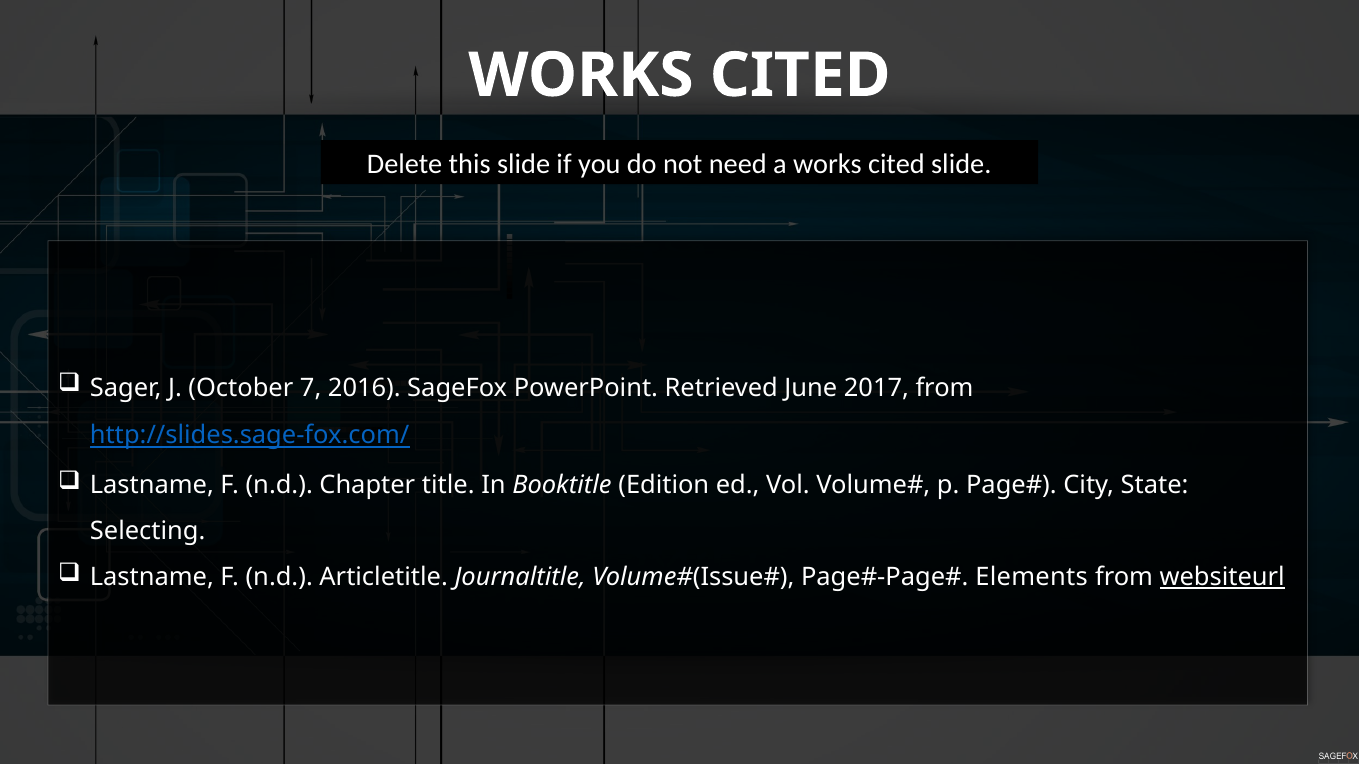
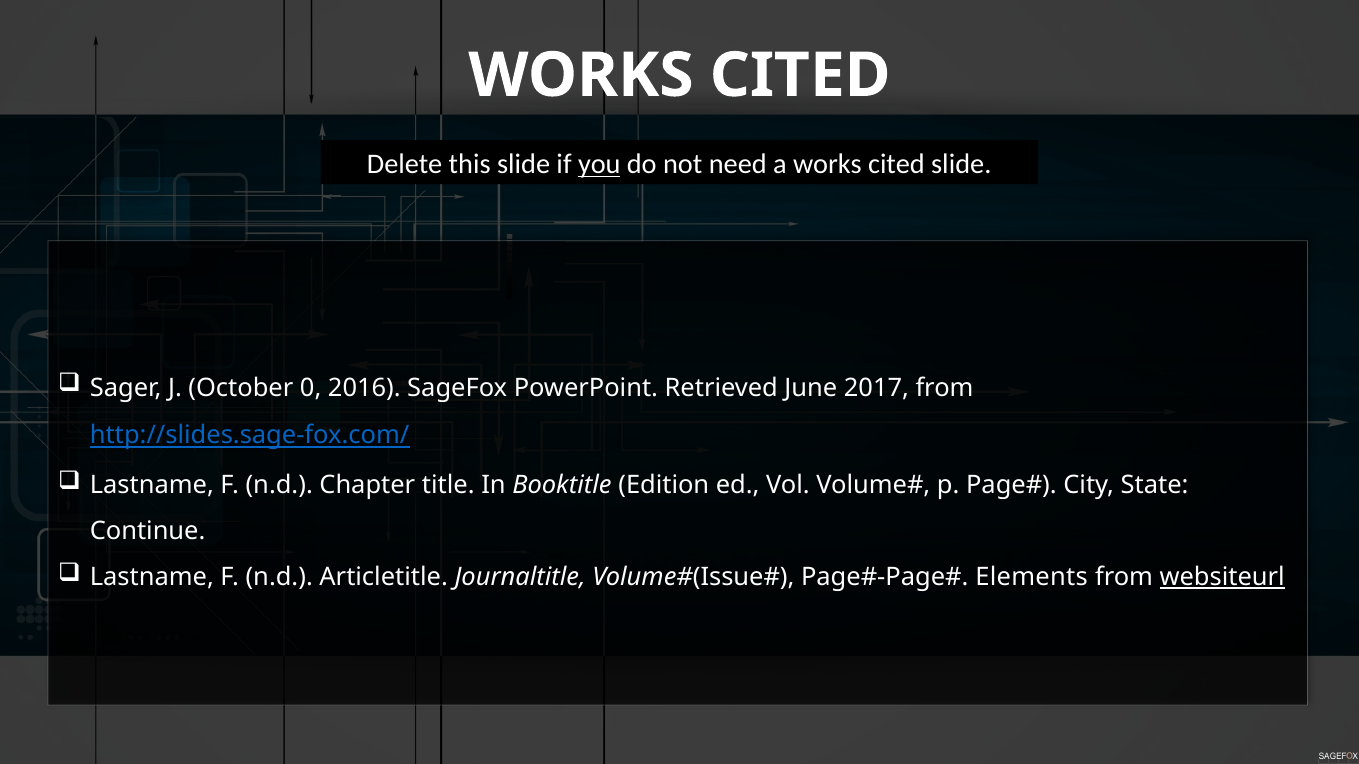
you underline: none -> present
7: 7 -> 0
Selecting: Selecting -> Continue
